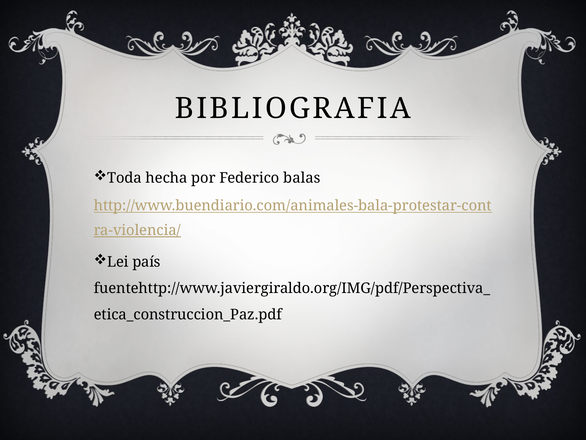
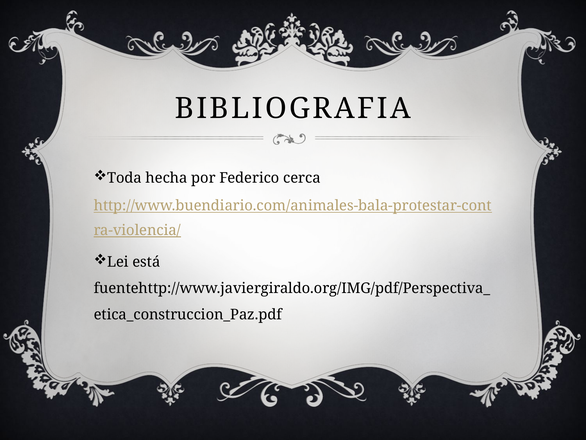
balas: balas -> cerca
país: país -> está
